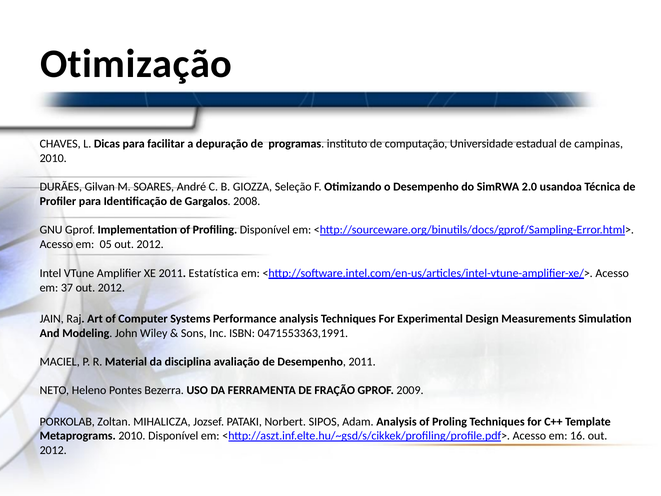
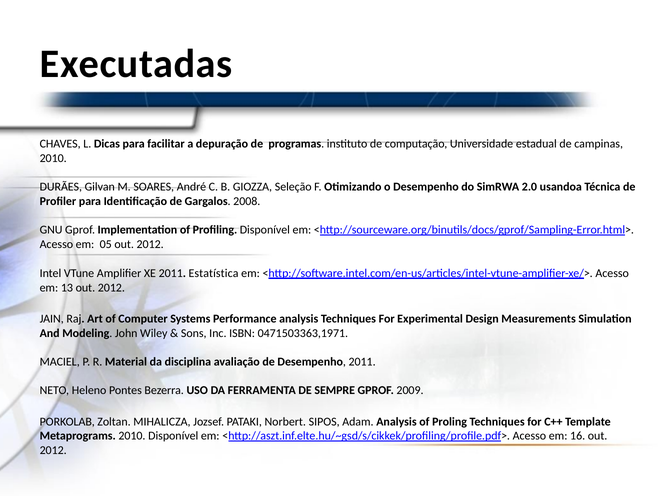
Otimização: Otimização -> Executadas
37: 37 -> 13
0471553363,1991: 0471553363,1991 -> 0471503363,1971
FRAÇÃO: FRAÇÃO -> SEMPRE
